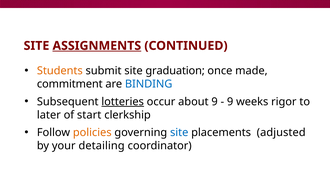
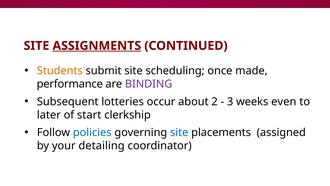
graduation: graduation -> scheduling
commitment: commitment -> performance
BINDING colour: blue -> purple
lotteries underline: present -> none
about 9: 9 -> 2
9 at (230, 101): 9 -> 3
rigor: rigor -> even
policies colour: orange -> blue
adjusted: adjusted -> assigned
